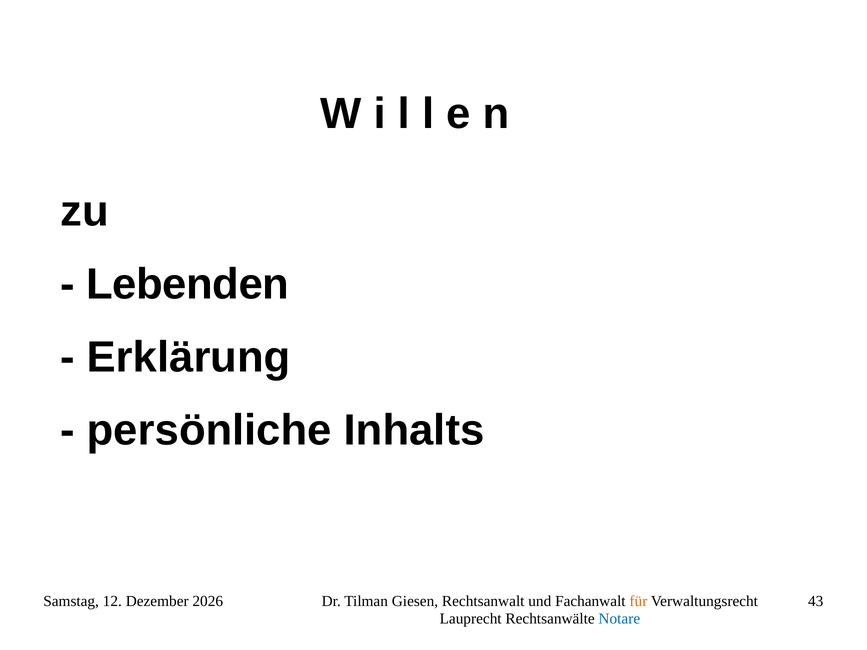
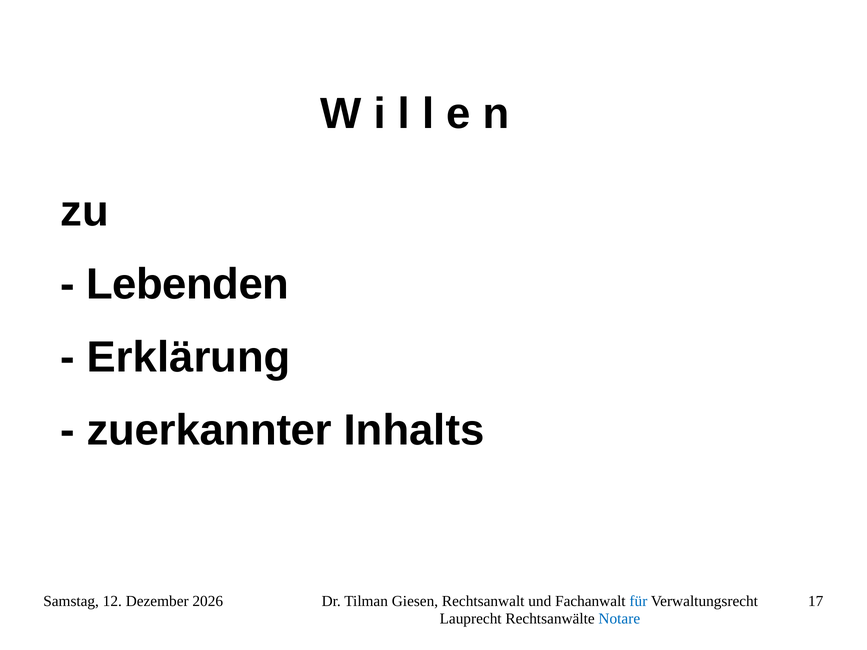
persönliche: persönliche -> zuerkannter
für colour: orange -> blue
43: 43 -> 17
